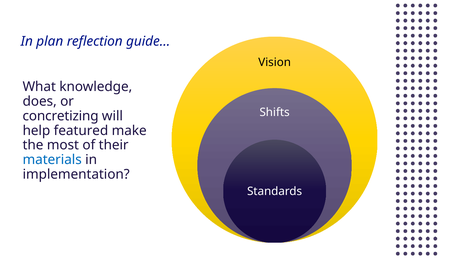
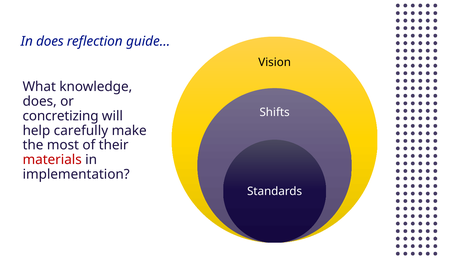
In plan: plan -> does
featured: featured -> carefully
materials colour: blue -> red
